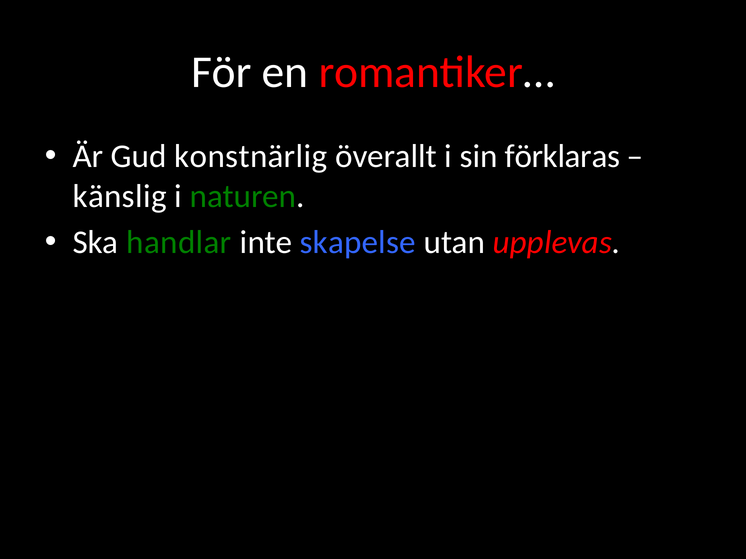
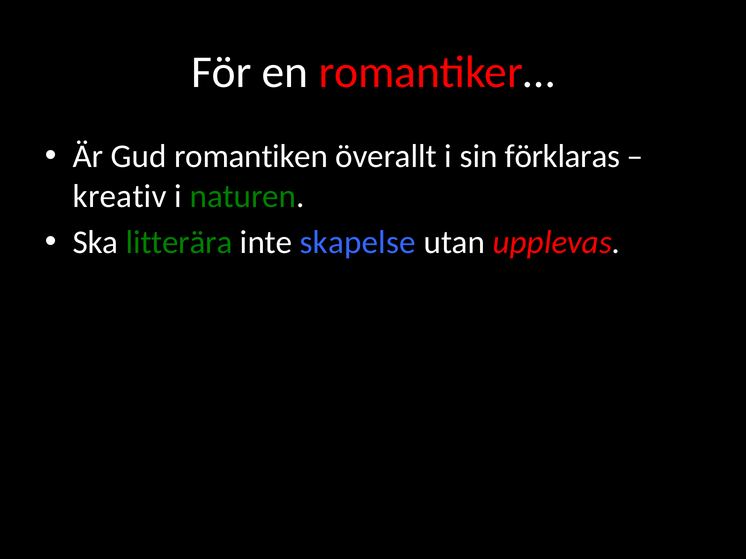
konstnärlig: konstnärlig -> romantiken
känslig: känslig -> kreativ
handlar: handlar -> litterära
